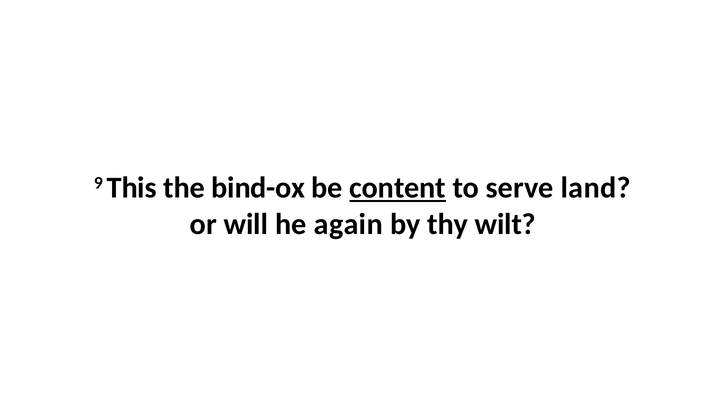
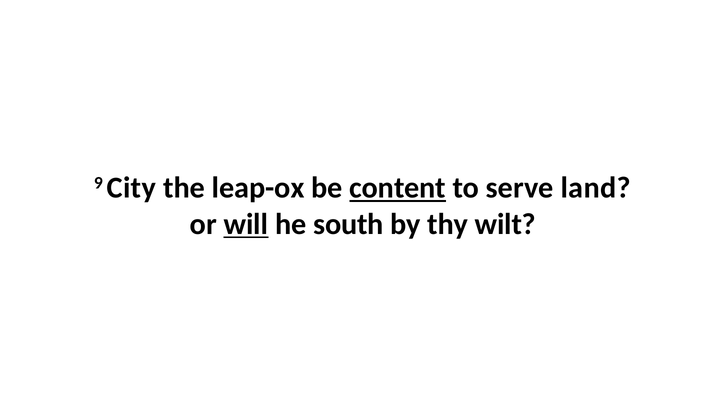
This: This -> City
bind-ox: bind-ox -> leap-ox
will underline: none -> present
again: again -> south
